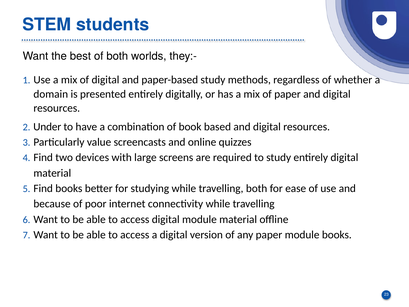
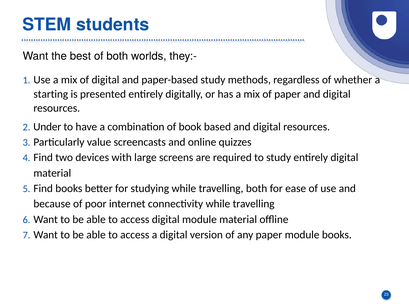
domain: domain -> starting
